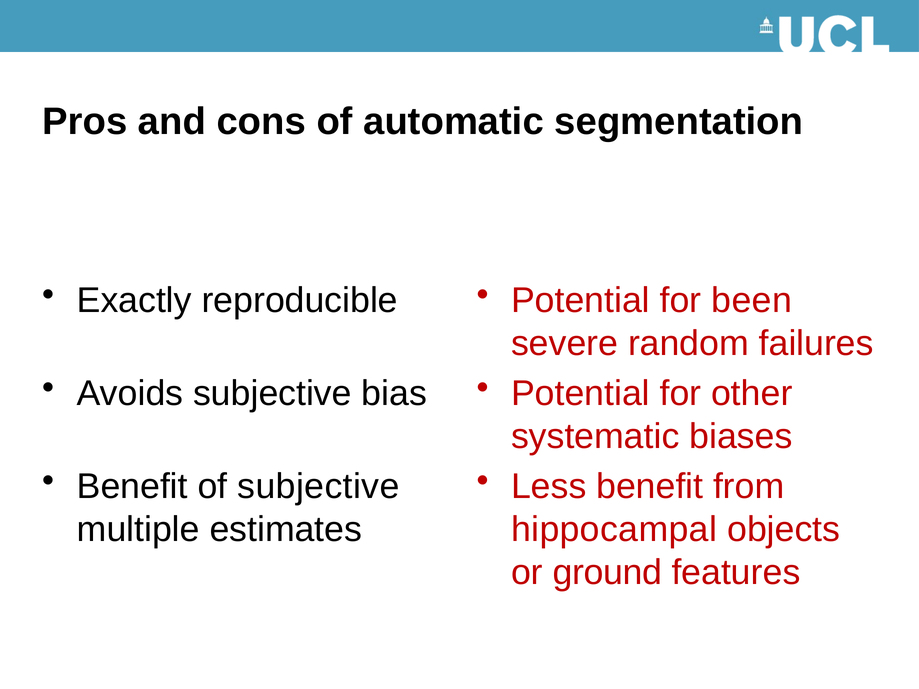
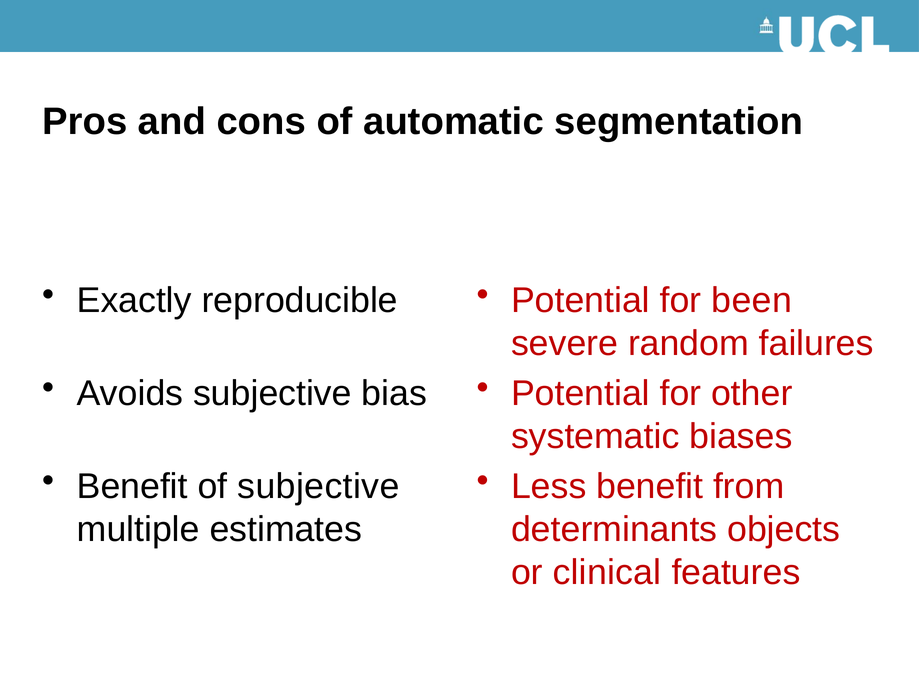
hippocampal: hippocampal -> determinants
ground: ground -> clinical
